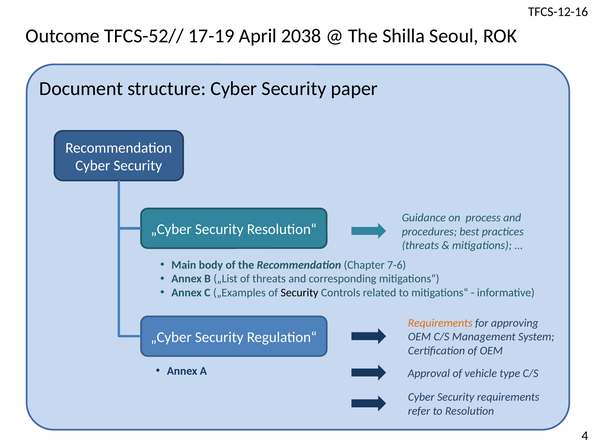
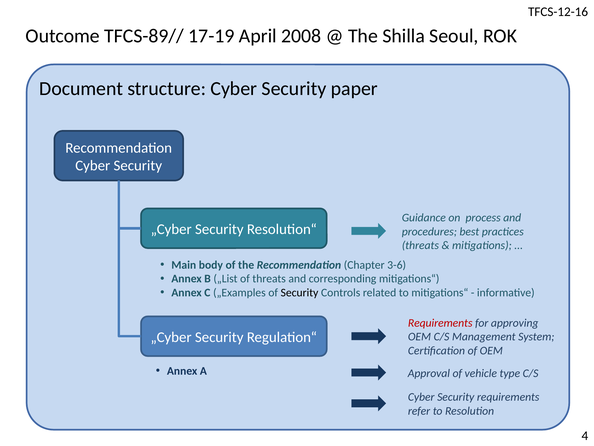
TFCS-52//: TFCS-52// -> TFCS-89//
2038: 2038 -> 2008
7-6: 7-6 -> 3-6
Requirements at (440, 322) colour: orange -> red
